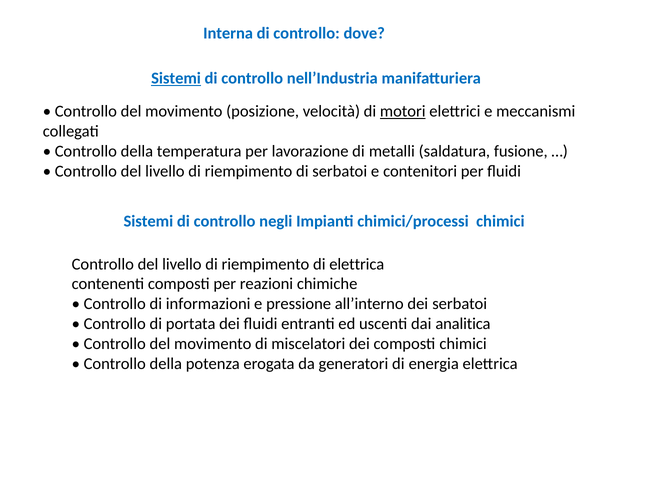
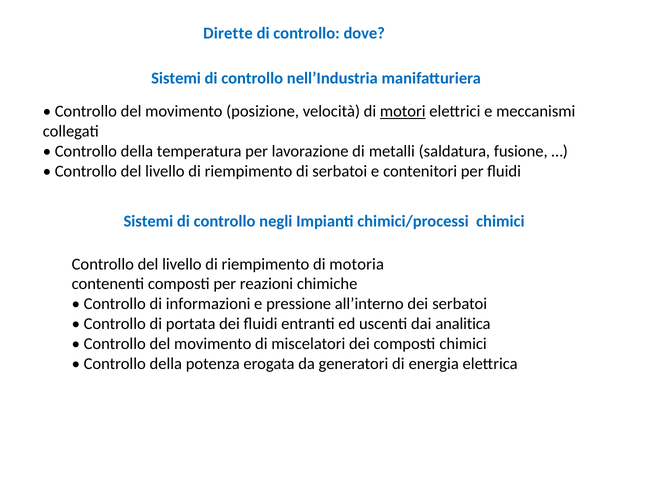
Interna: Interna -> Dirette
Sistemi at (176, 78) underline: present -> none
di elettrica: elettrica -> motoria
